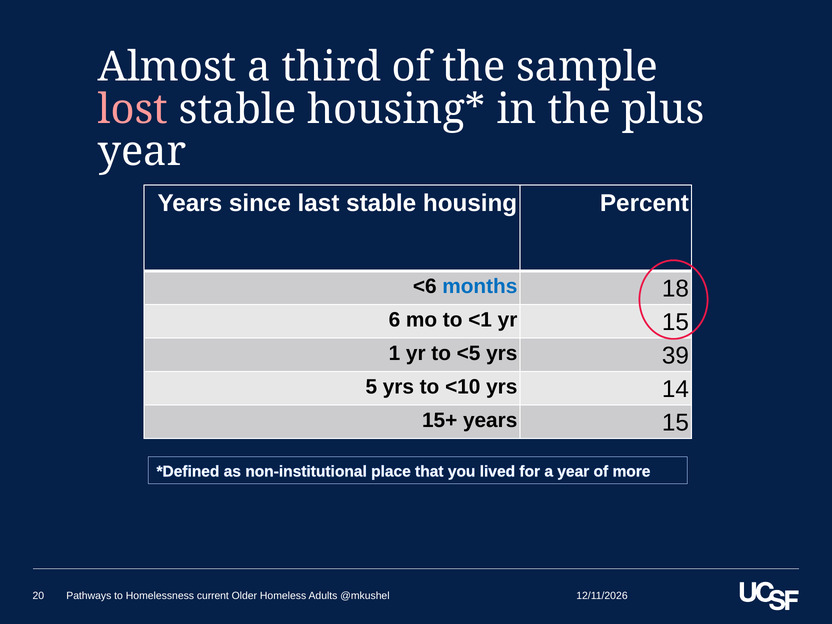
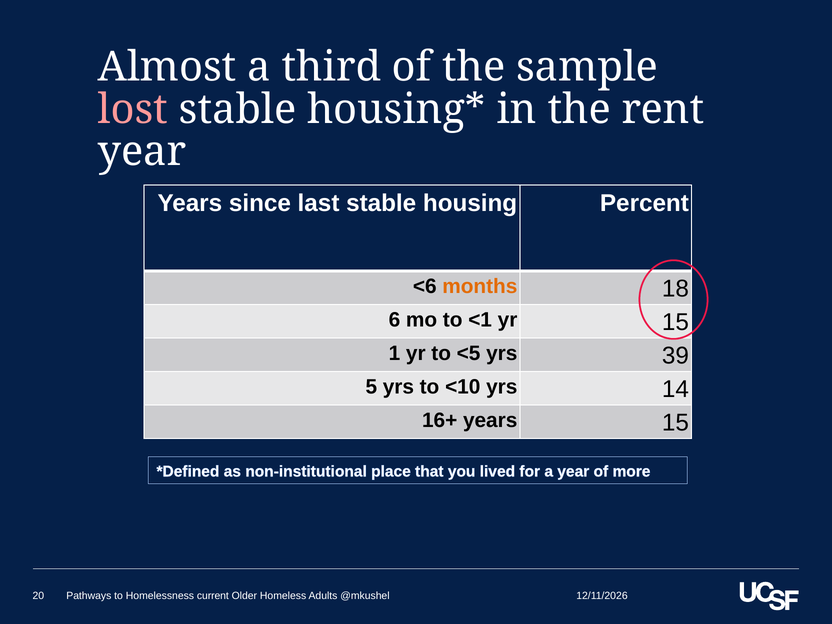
plus: plus -> rent
months colour: blue -> orange
15+: 15+ -> 16+
